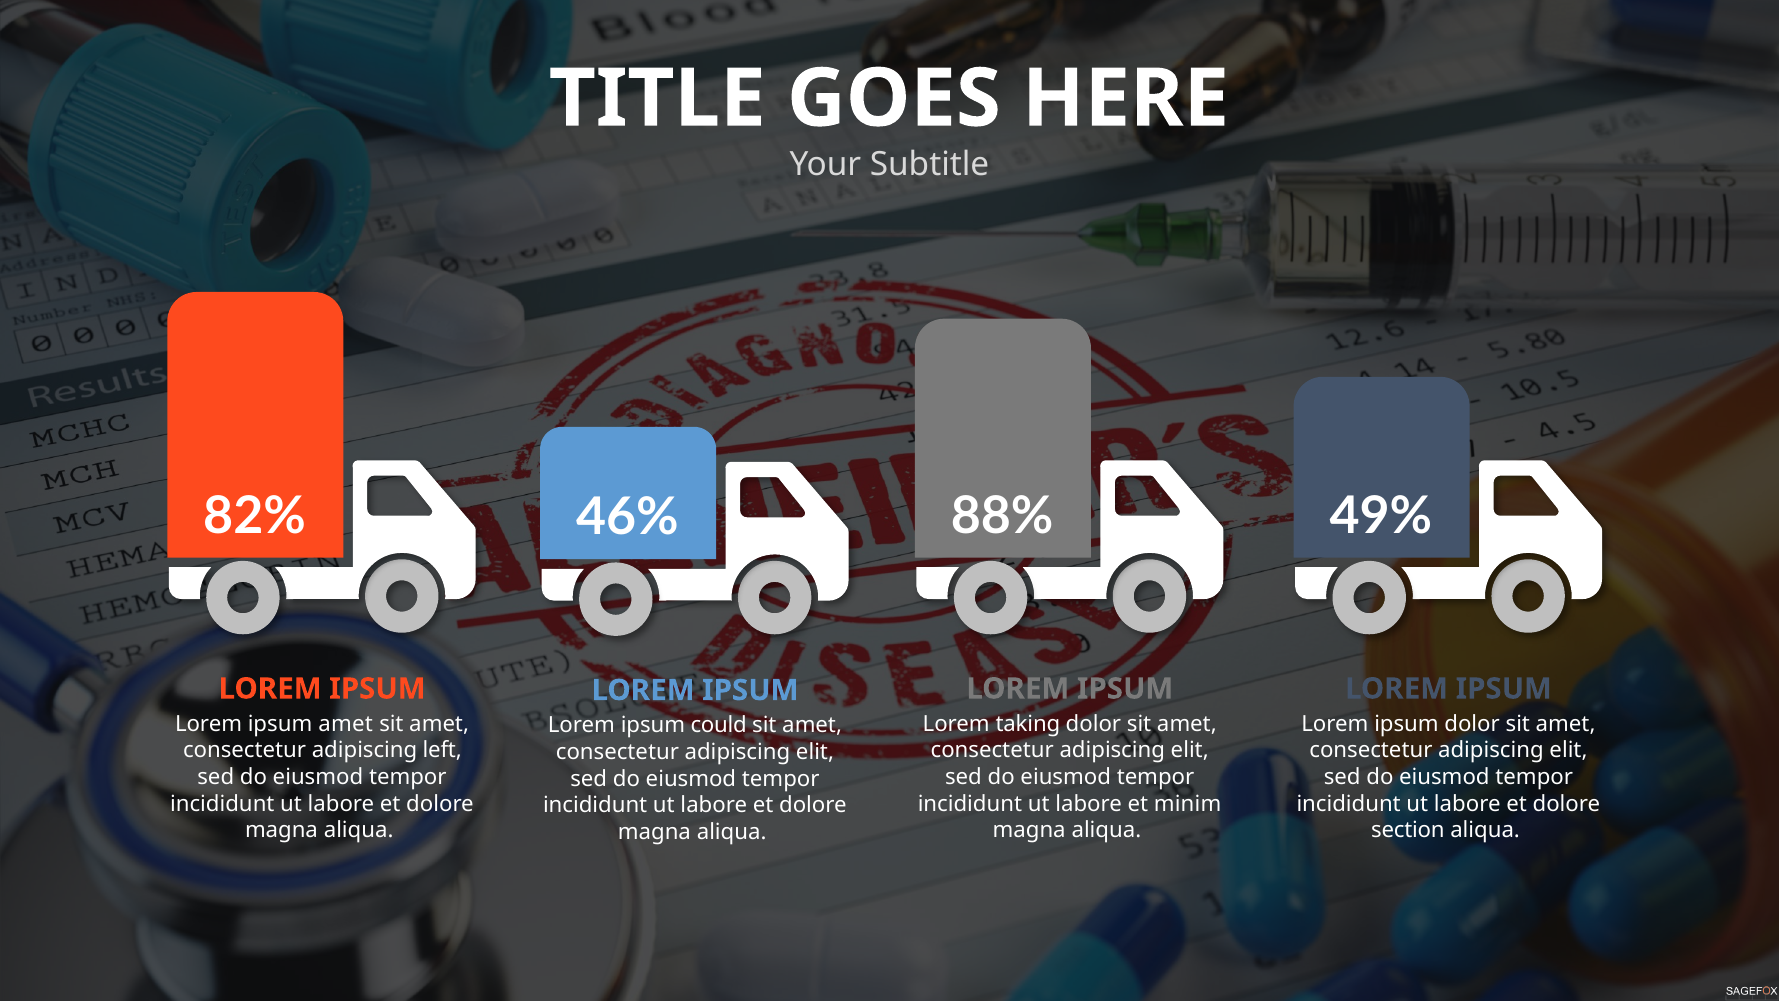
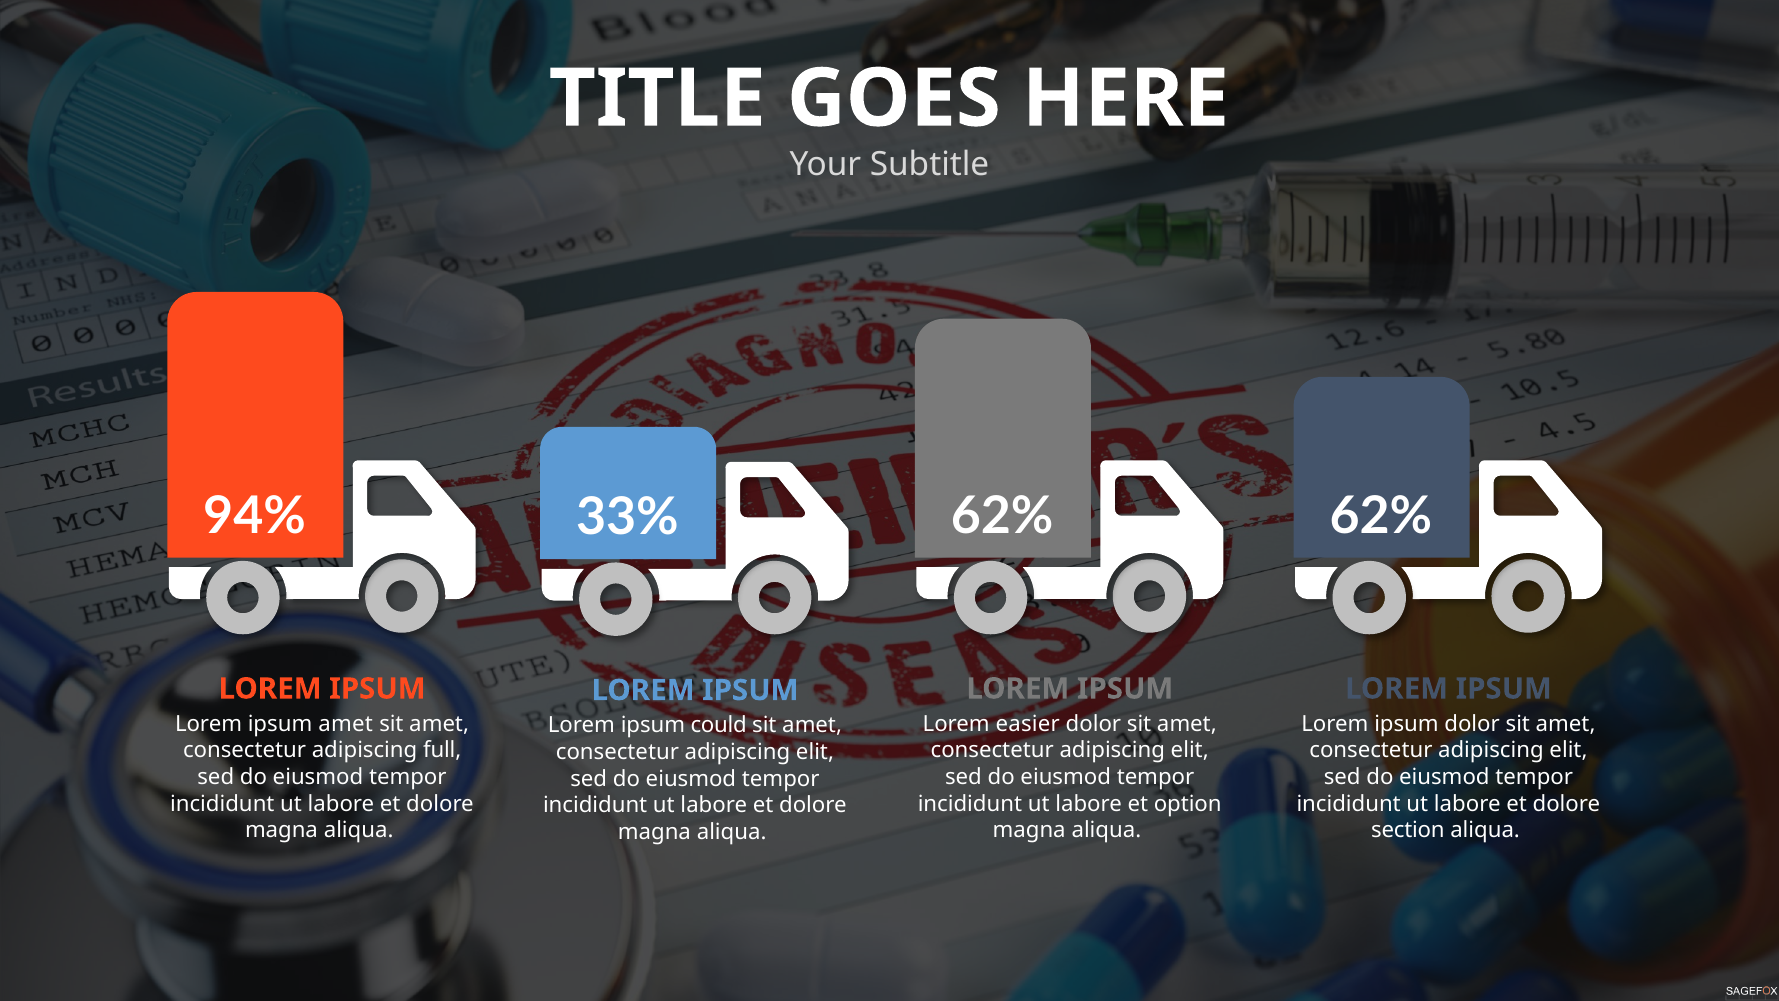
82%: 82% -> 94%
88% at (1002, 516): 88% -> 62%
49% at (1381, 516): 49% -> 62%
46%: 46% -> 33%
taking: taking -> easier
left: left -> full
minim: minim -> option
